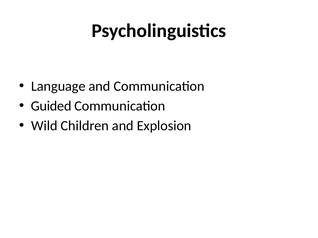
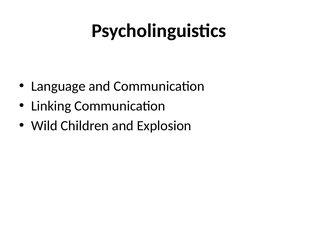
Guided: Guided -> Linking
